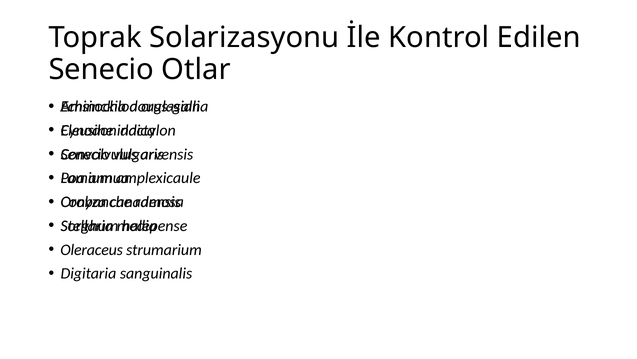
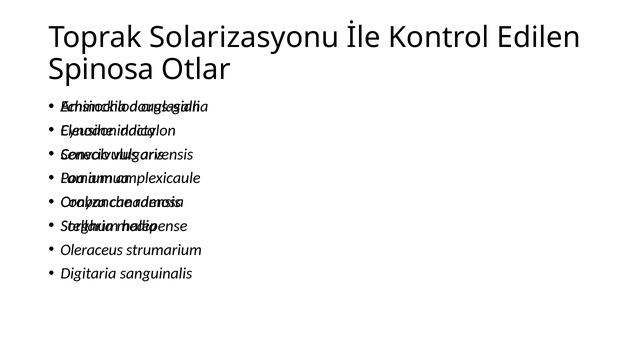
Senecio at (101, 69): Senecio -> Spinosa
